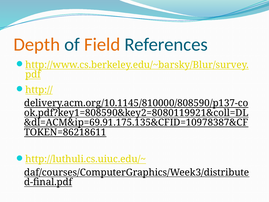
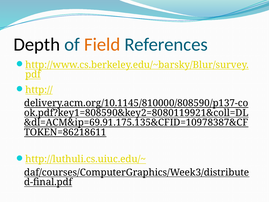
Depth colour: orange -> black
